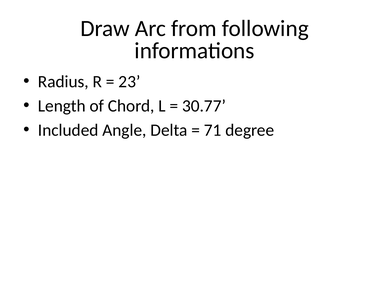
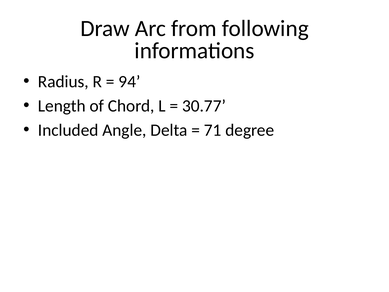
23: 23 -> 94
